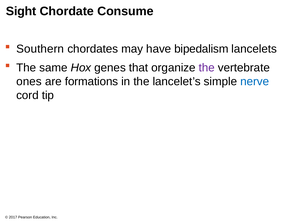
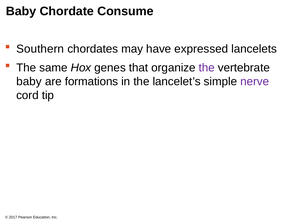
Sight at (21, 11): Sight -> Baby
bipedalism: bipedalism -> expressed
ones at (29, 82): ones -> baby
nerve colour: blue -> purple
